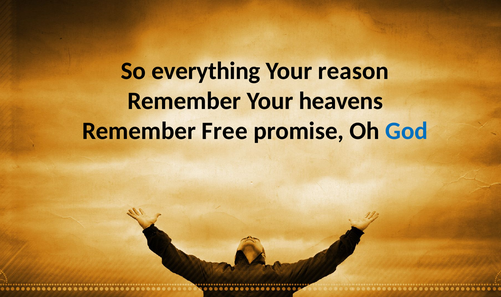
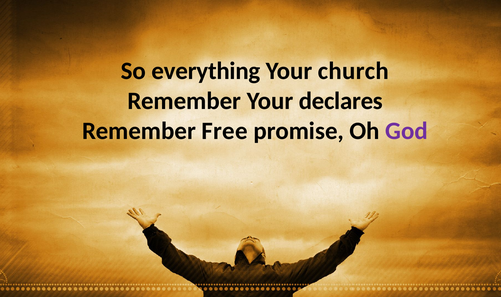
reason: reason -> church
heavens: heavens -> declares
God colour: blue -> purple
